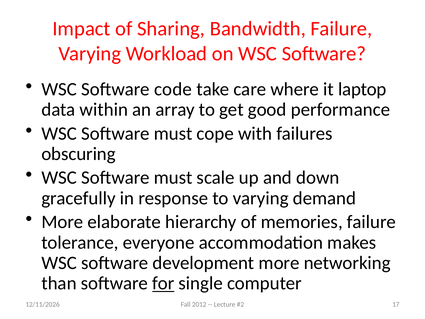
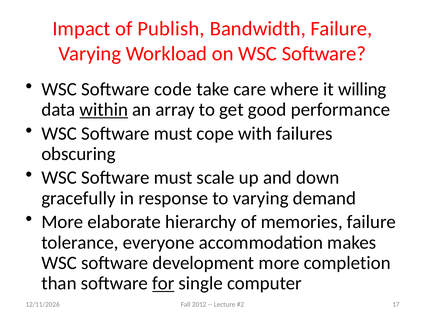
Sharing: Sharing -> Publish
laptop: laptop -> willing
within underline: none -> present
networking: networking -> completion
